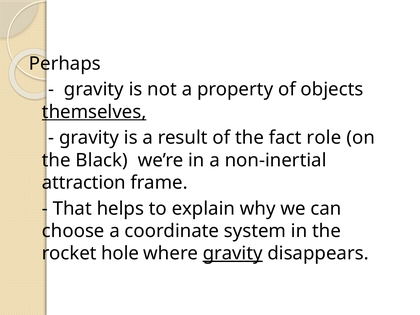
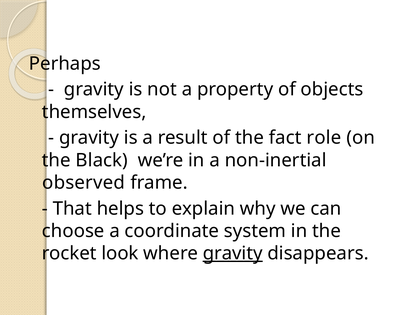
themselves underline: present -> none
attraction: attraction -> observed
hole: hole -> look
